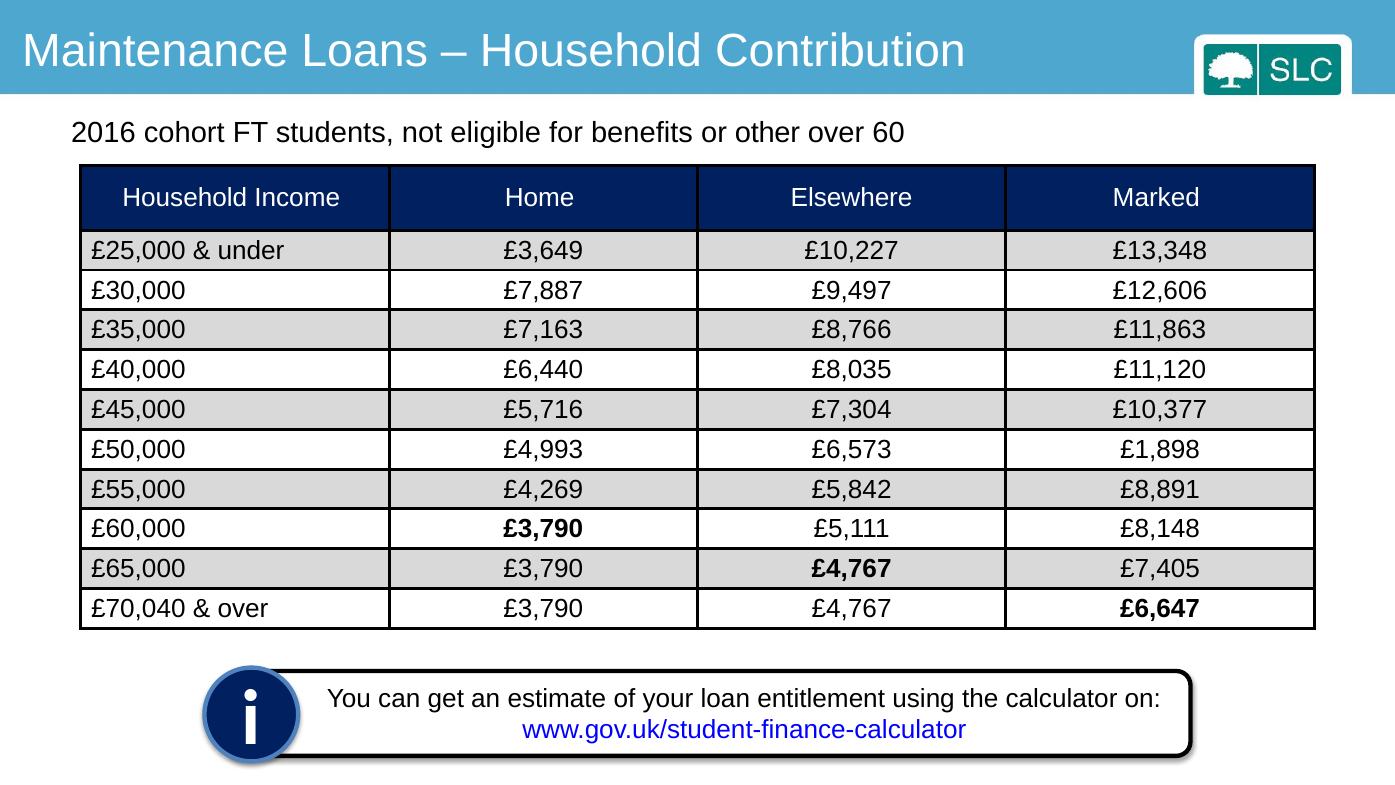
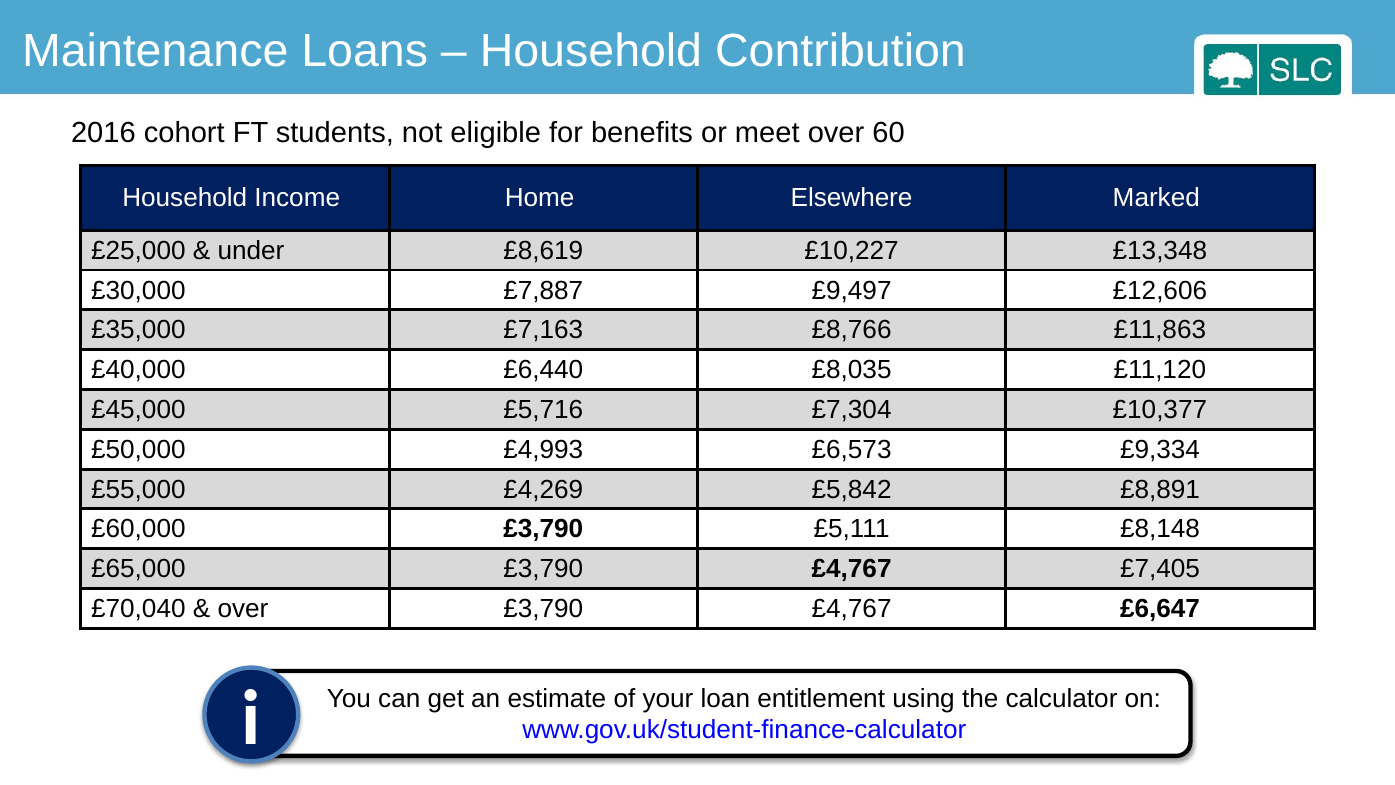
other: other -> meet
£3,649: £3,649 -> £8,619
£1,898: £1,898 -> £9,334
